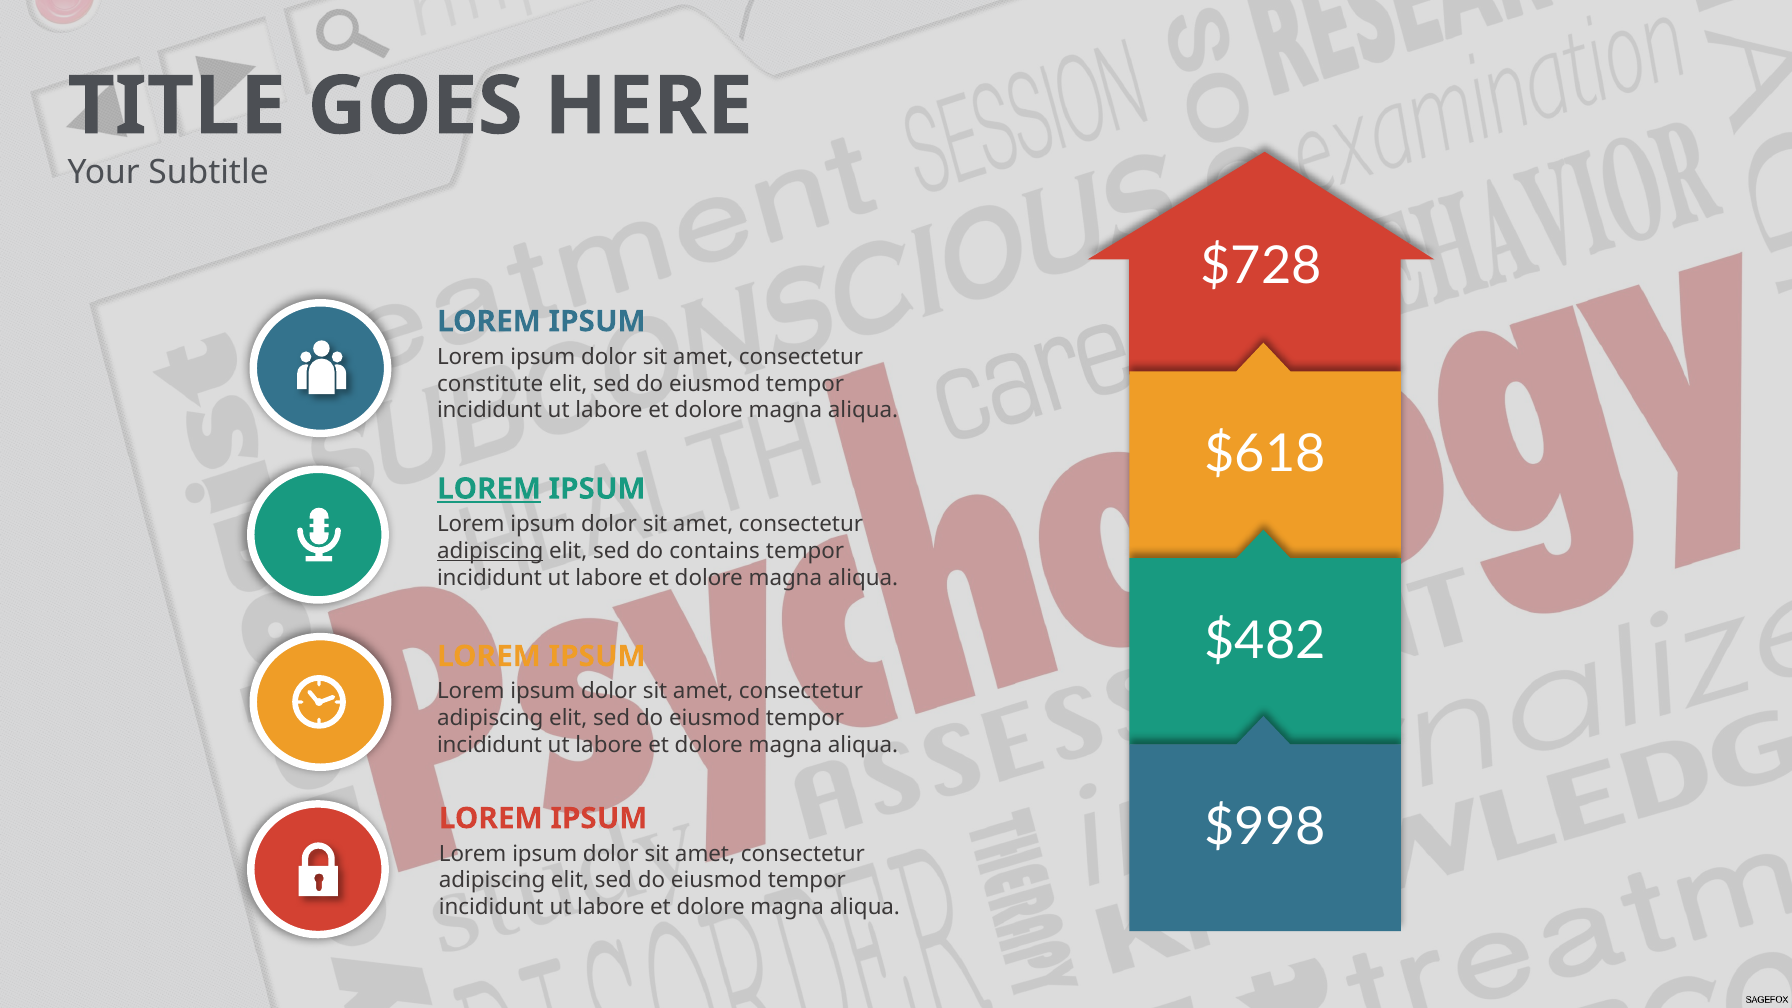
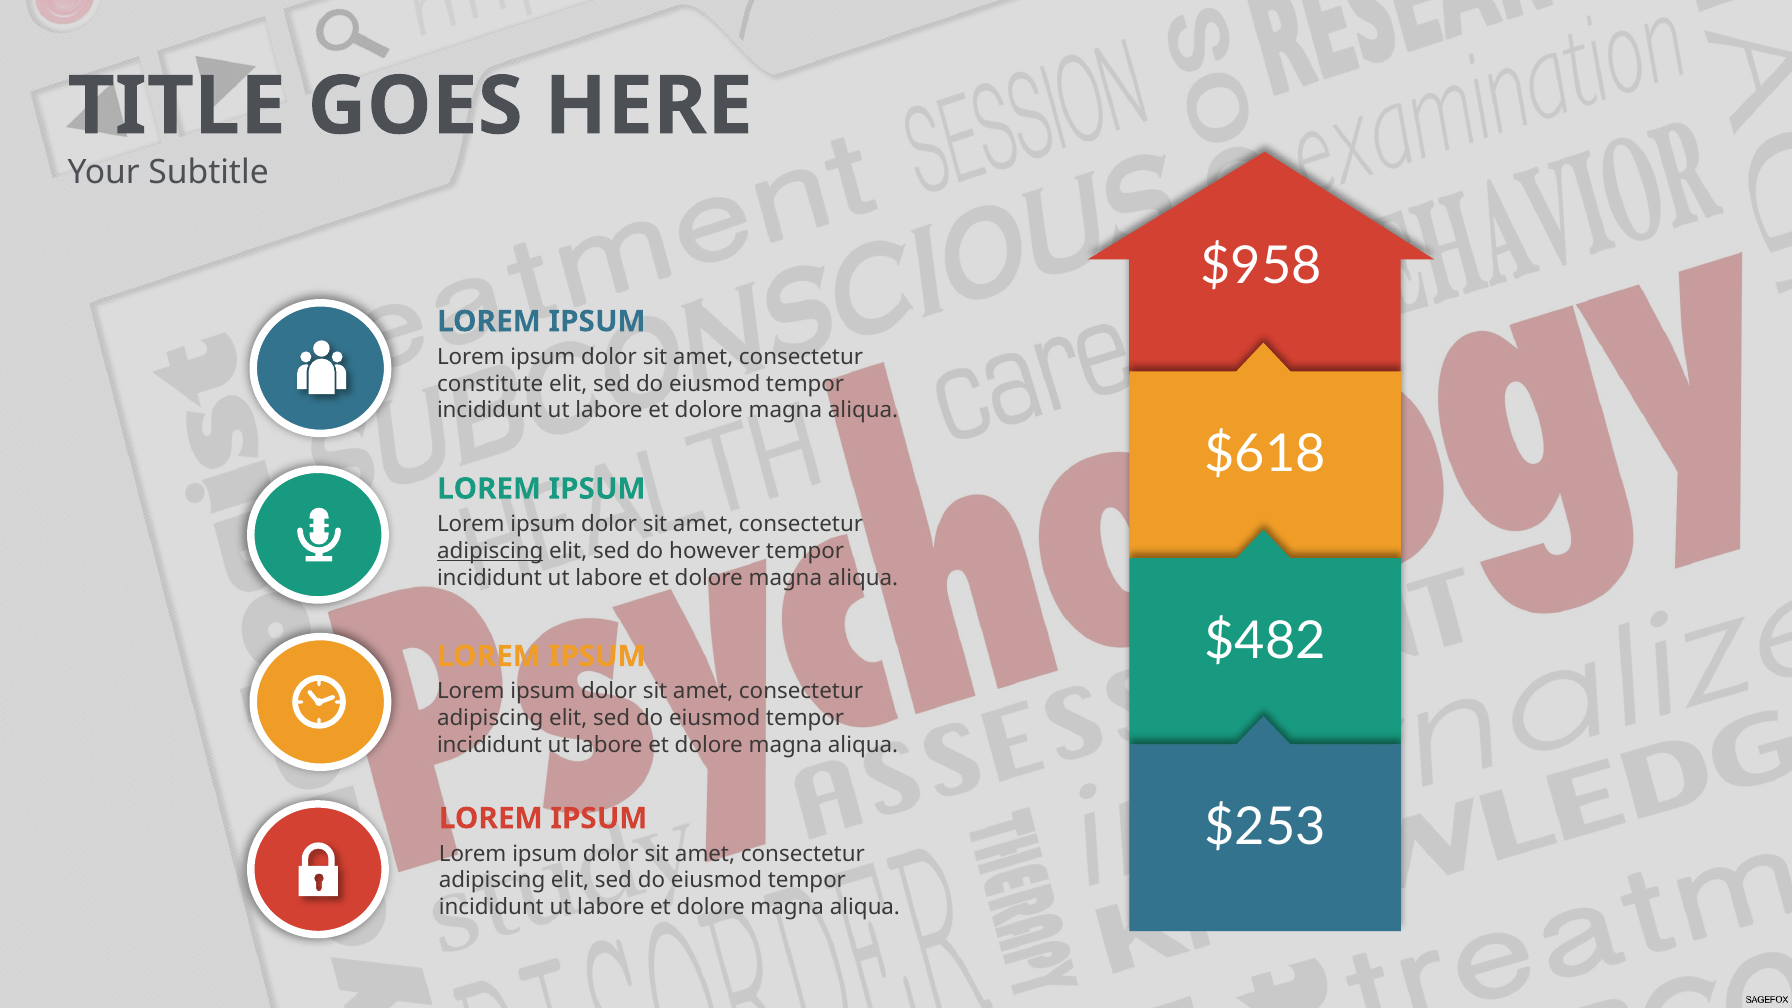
$728: $728 -> $958
LOREM at (489, 489) underline: present -> none
contains: contains -> however
$998: $998 -> $253
